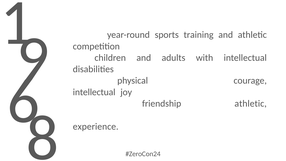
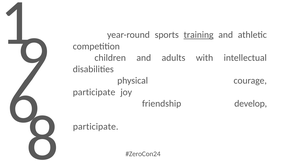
training at (199, 35) underline: none -> present
intellectual at (94, 92): intellectual -> participate
their athletic: athletic -> develop
experience at (96, 126): experience -> participate
